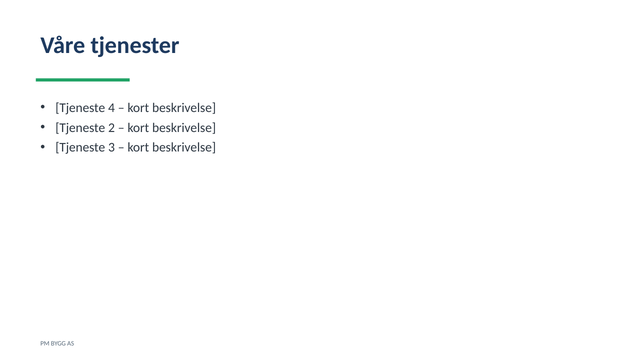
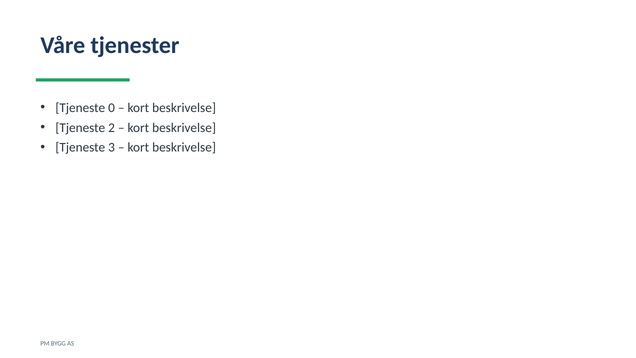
4: 4 -> 0
